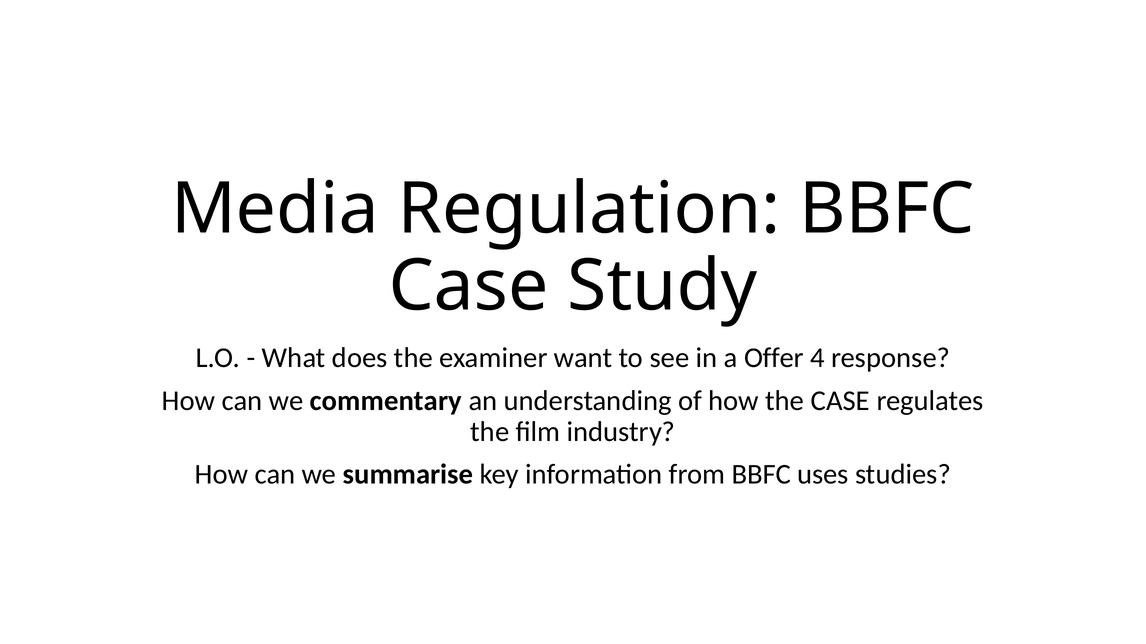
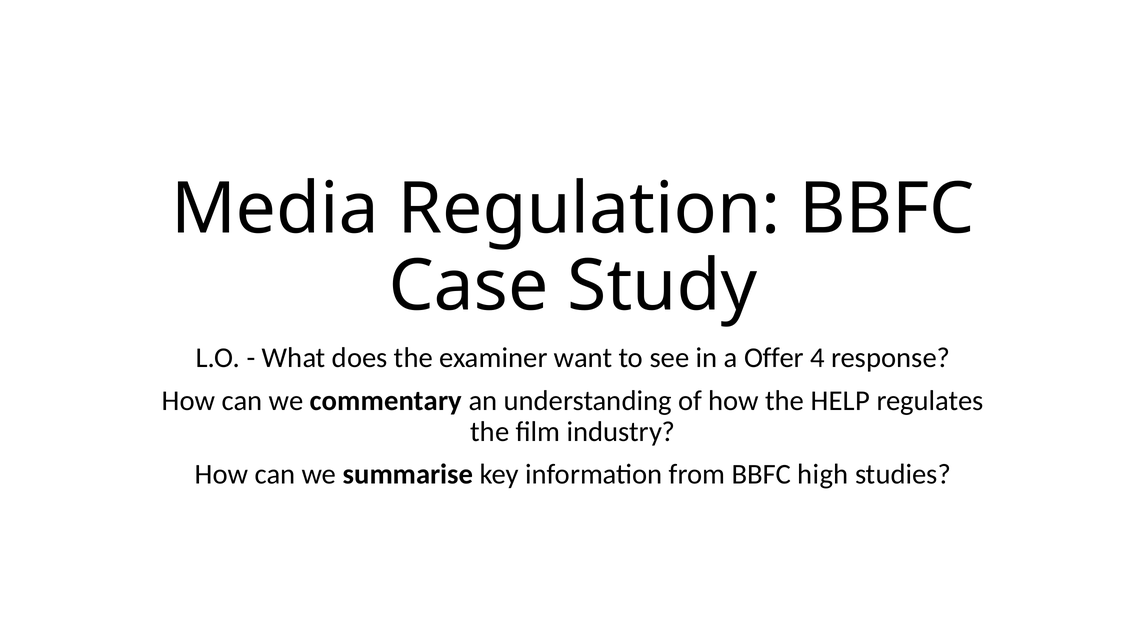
the CASE: CASE -> HELP
uses: uses -> high
